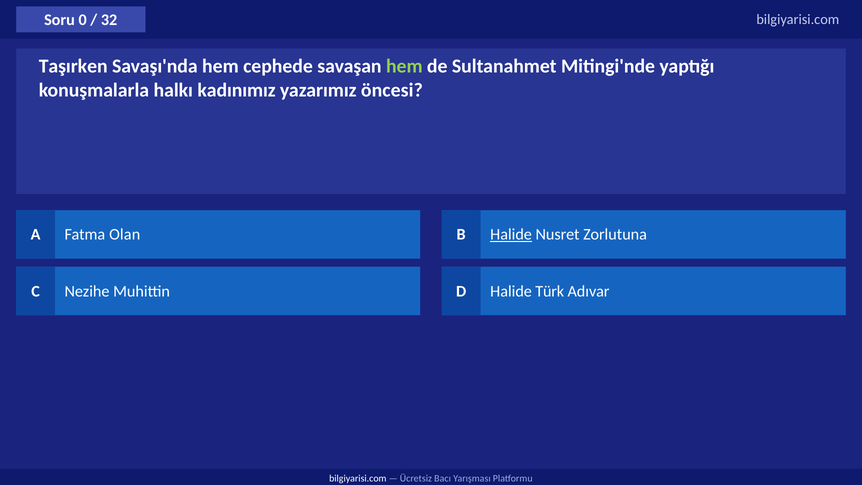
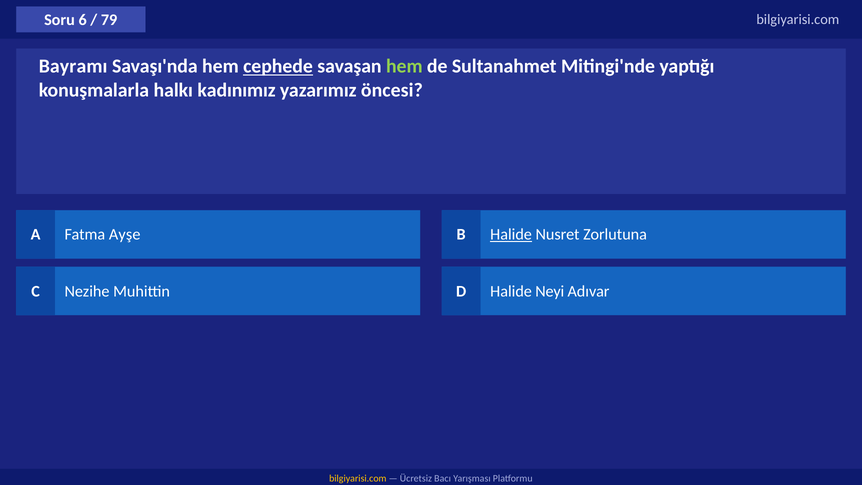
0: 0 -> 6
32: 32 -> 79
Taşırken: Taşırken -> Bayramı
cephede underline: none -> present
Olan: Olan -> Ayşe
Türk: Türk -> Neyi
bilgiyarisi.com at (358, 478) colour: white -> yellow
